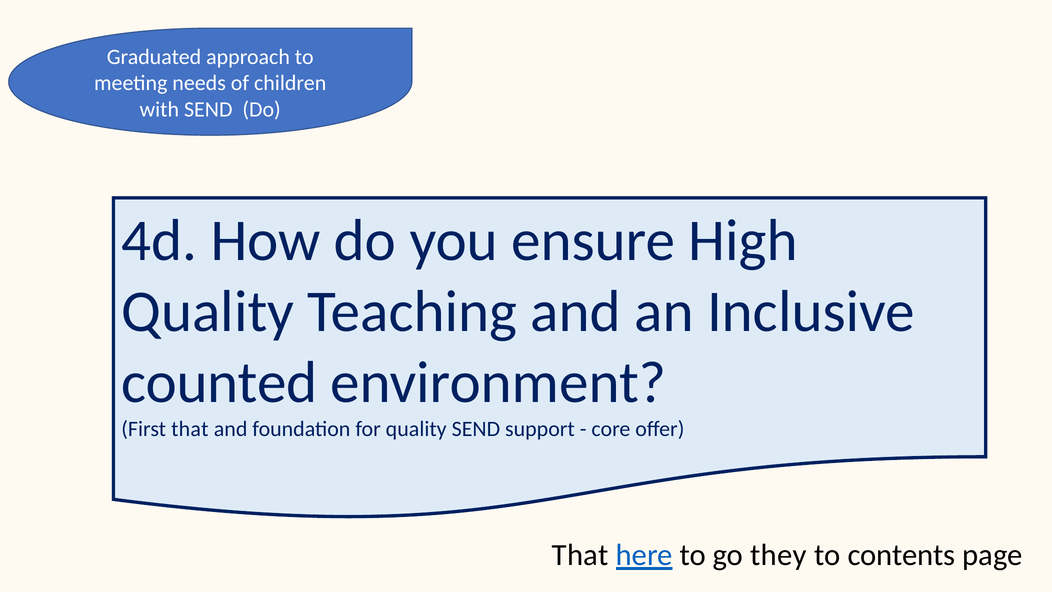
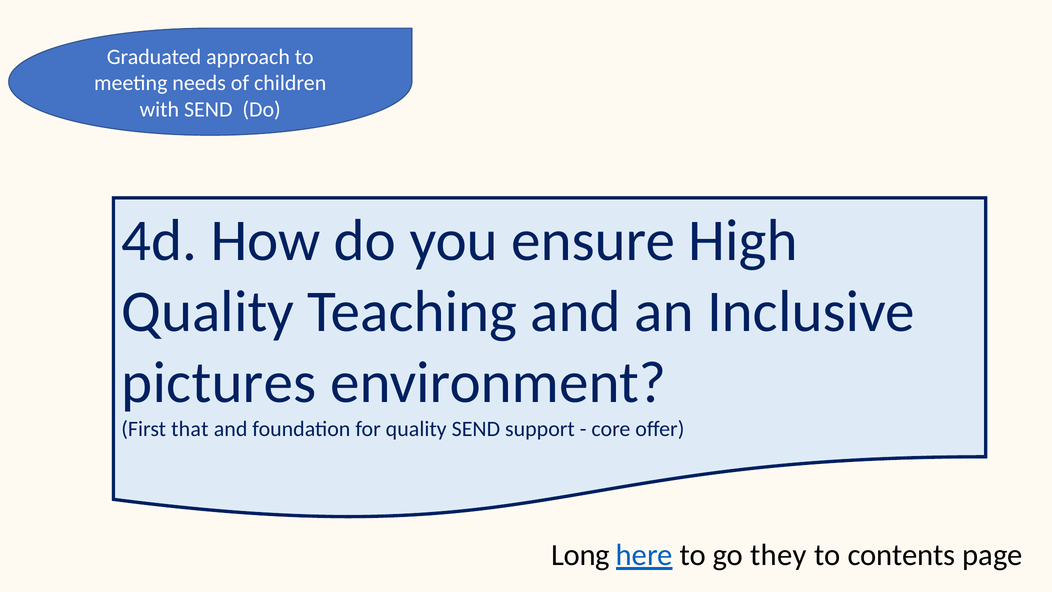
counted: counted -> pictures
That at (580, 555): That -> Long
